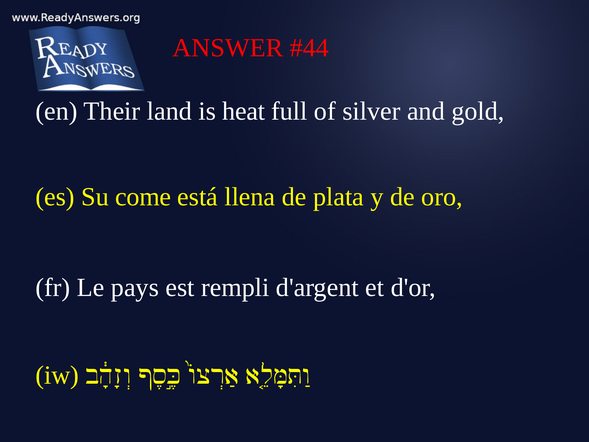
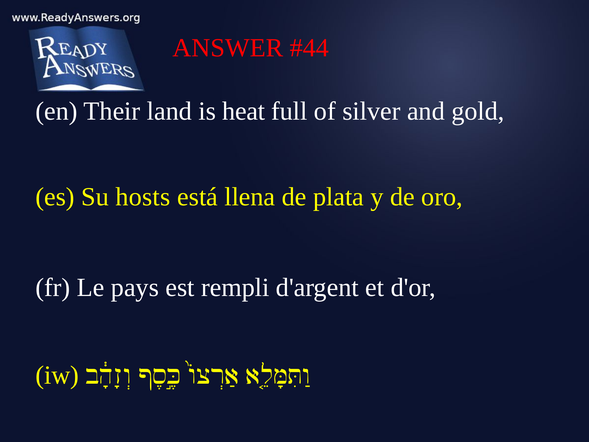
come: come -> hosts
